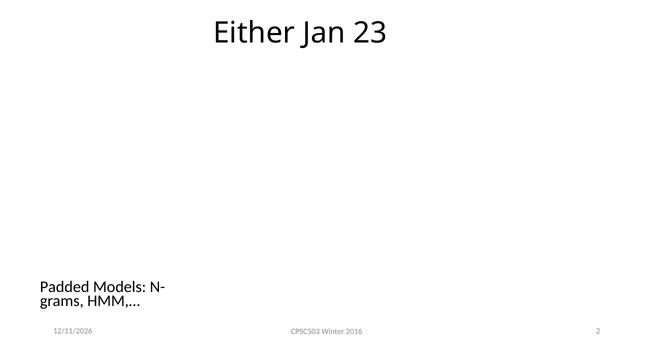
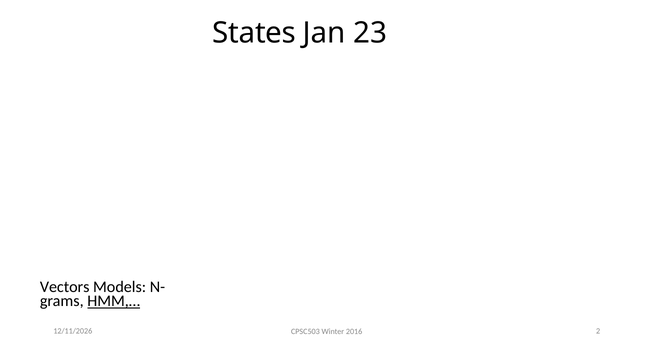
Either: Either -> States
Padded: Padded -> Vectors
HMM,… underline: none -> present
